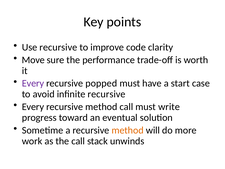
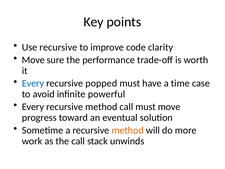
Every at (33, 83) colour: purple -> blue
start: start -> time
infinite recursive: recursive -> powerful
must write: write -> move
